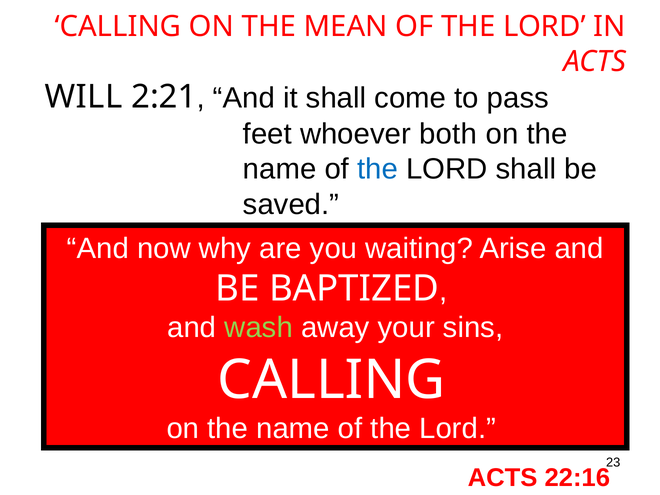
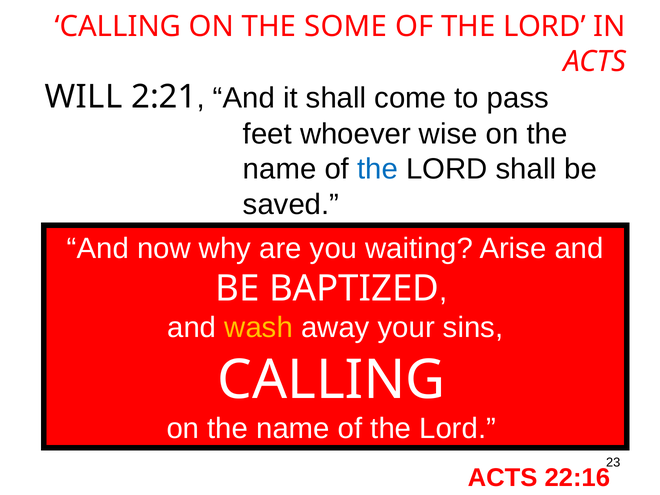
MEAN: MEAN -> SOME
both: both -> wise
wash colour: light green -> yellow
